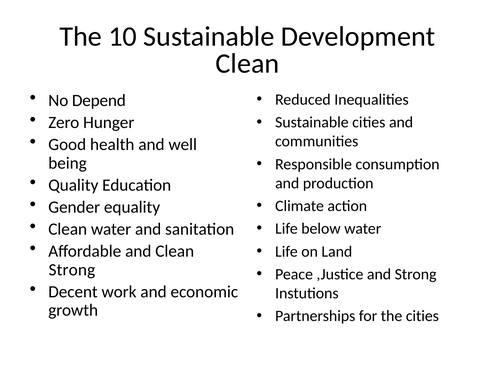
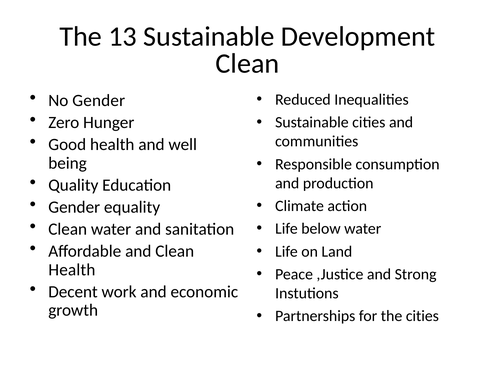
10: 10 -> 13
No Depend: Depend -> Gender
Strong at (72, 270): Strong -> Health
